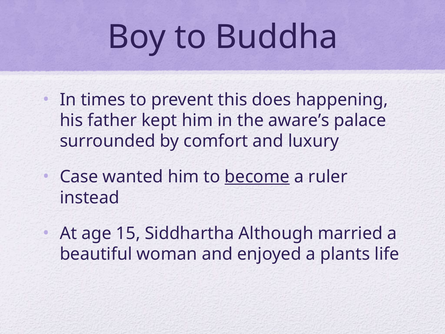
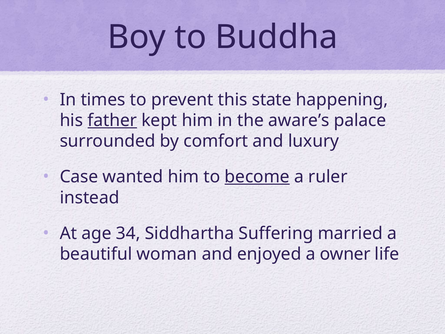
does: does -> state
father underline: none -> present
15: 15 -> 34
Although: Although -> Suffering
plants: plants -> owner
